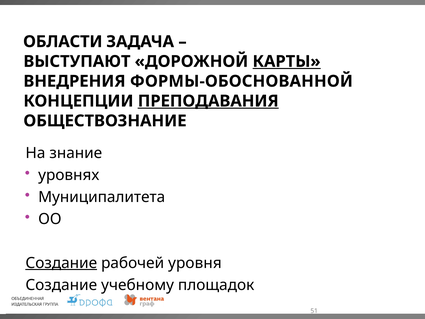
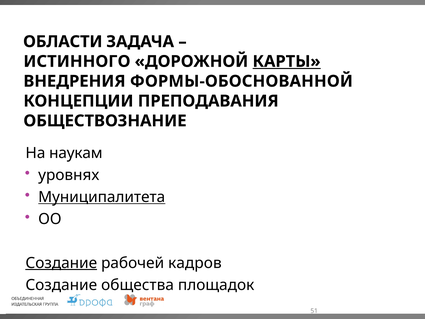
ВЫСТУПАЮТ: ВЫСТУПАЮТ -> ИСТИННОГО
ПРЕПОДАВАНИЯ underline: present -> none
знание: знание -> наукам
Муниципалитета underline: none -> present
уровня: уровня -> кадров
учебному: учебному -> общества
